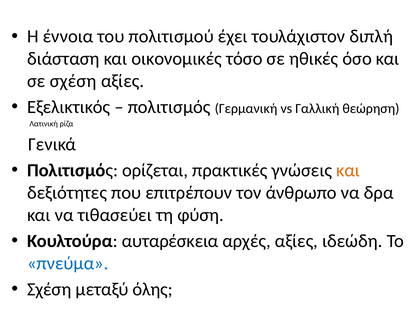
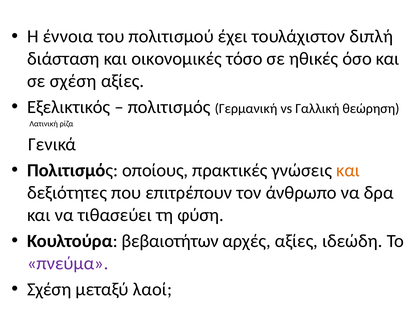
ορίζεται: ορίζεται -> οποίους
αυταρέσκεια: αυταρέσκεια -> βεβαιοτήτων
πνεύμα colour: blue -> purple
όλης: όλης -> λαοί
